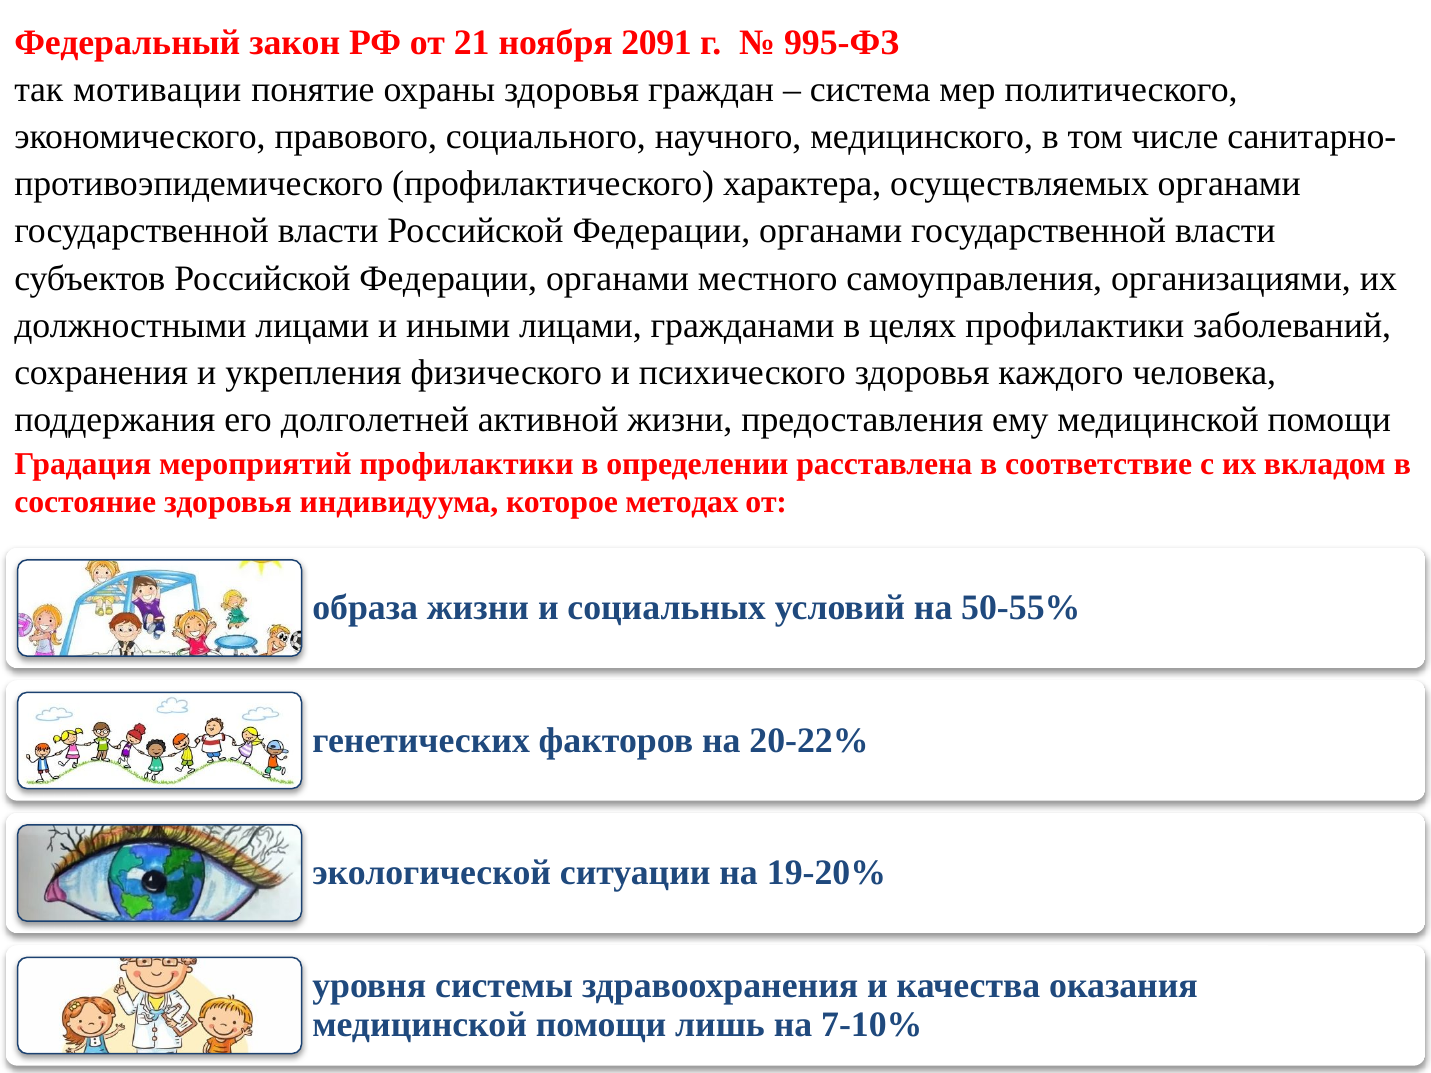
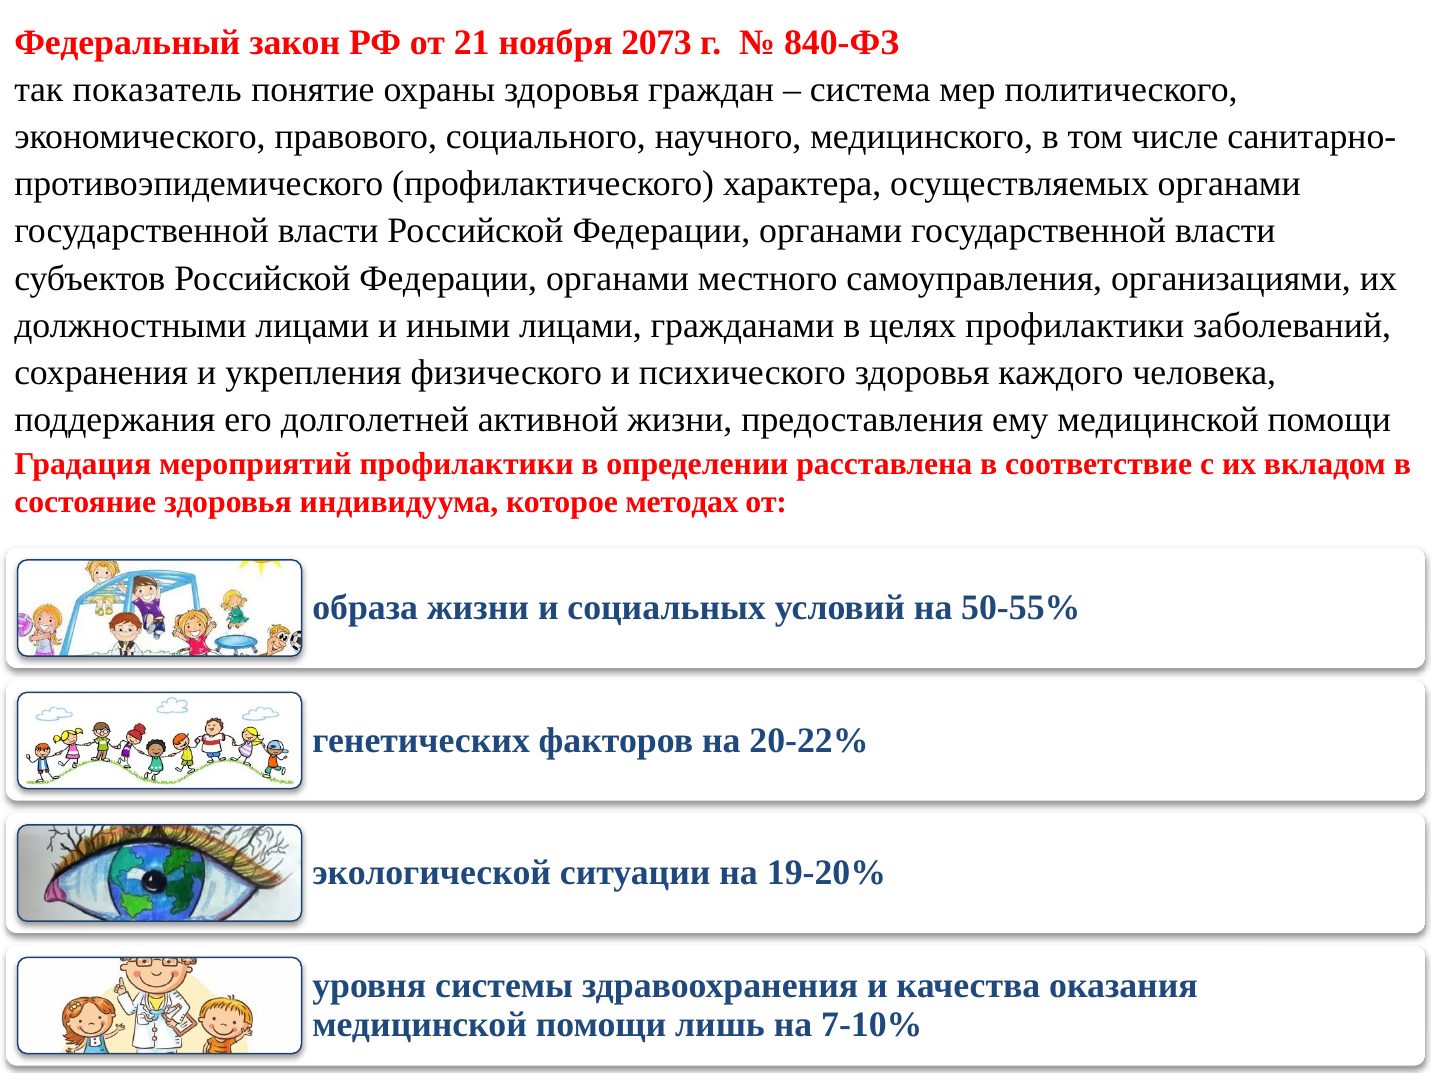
2091: 2091 -> 2073
995-ФЗ: 995-ФЗ -> 840-ФЗ
мотивации: мотивации -> показатель
